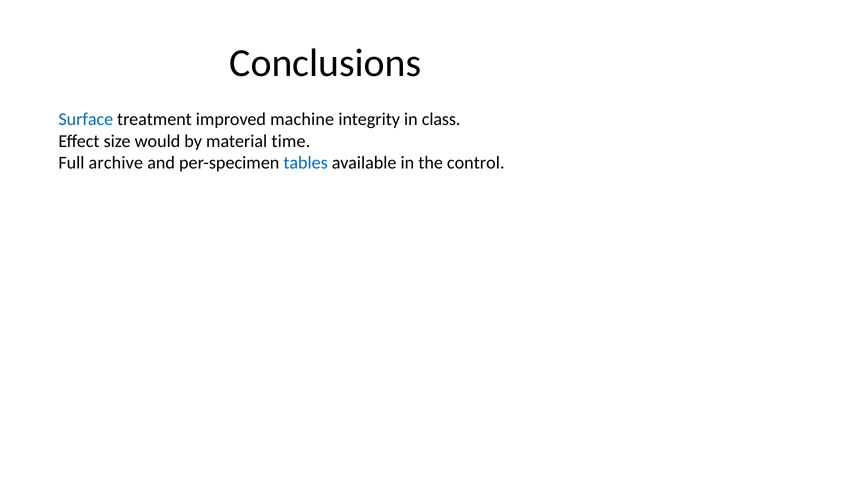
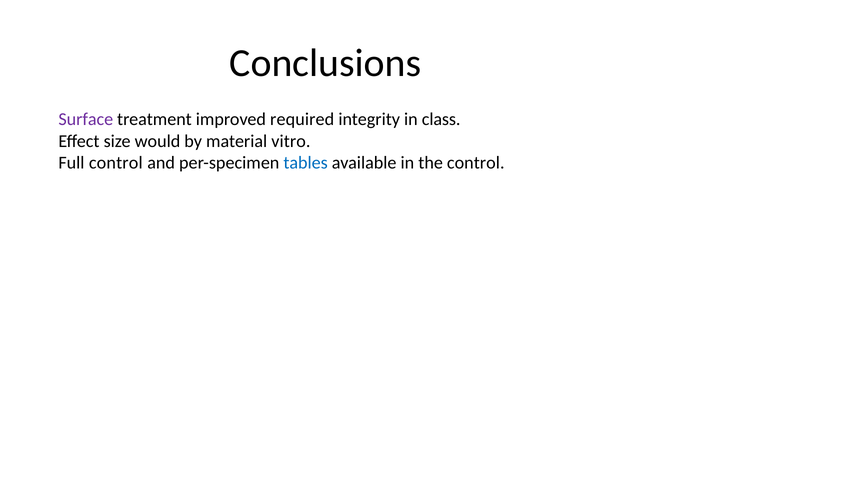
Surface colour: blue -> purple
machine: machine -> required
time: time -> vitro
Full archive: archive -> control
